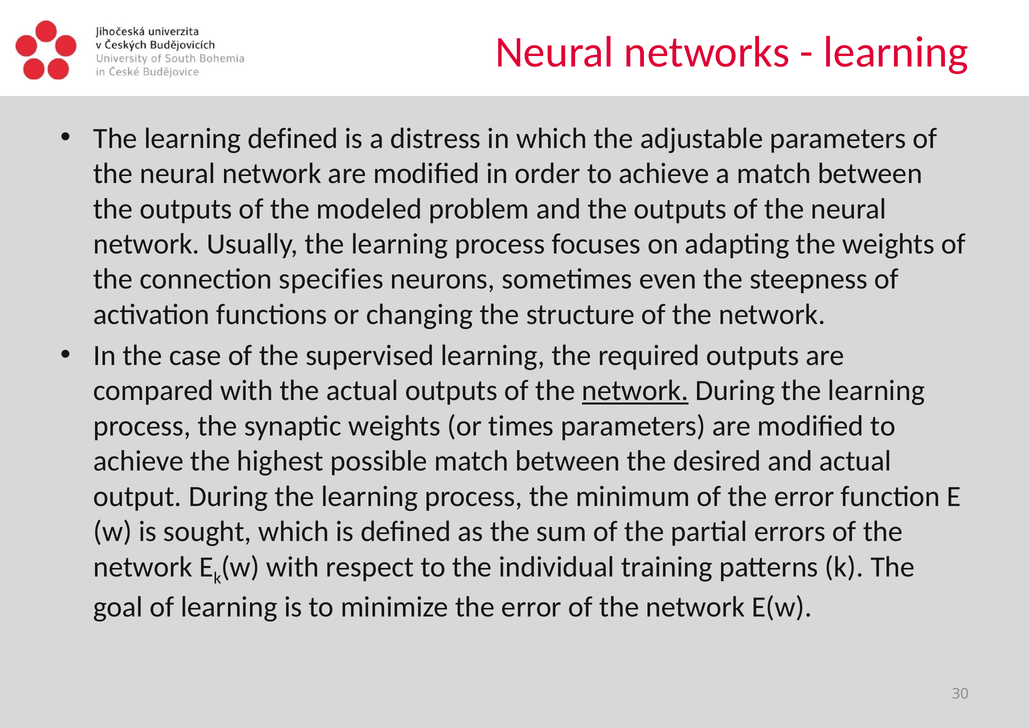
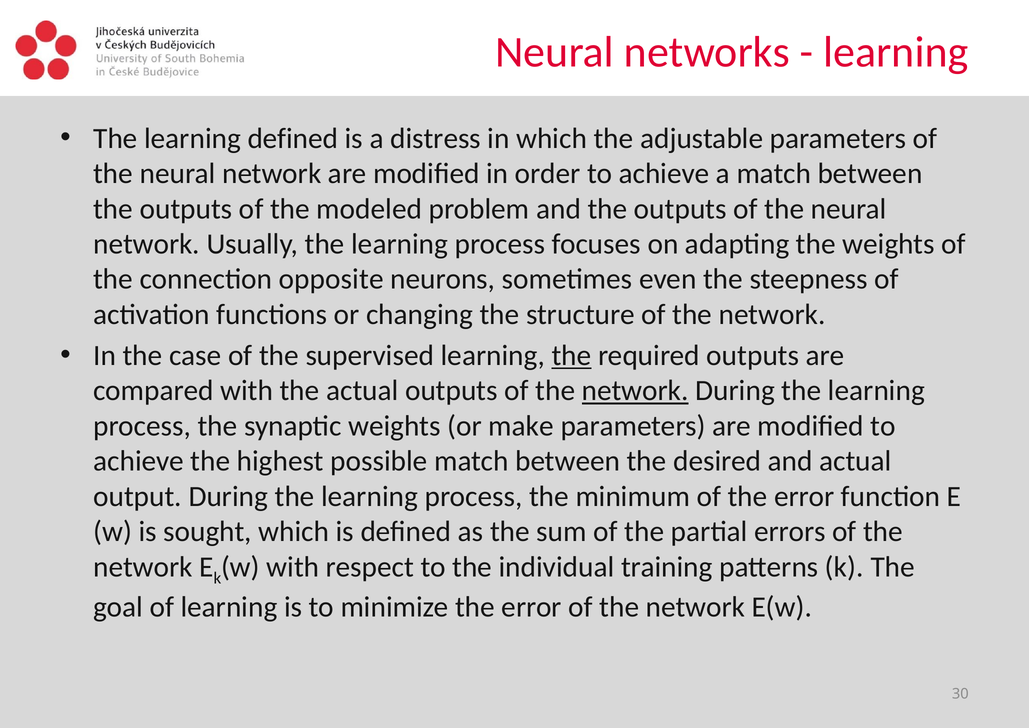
specifies: specifies -> opposite
the at (572, 355) underline: none -> present
times: times -> make
